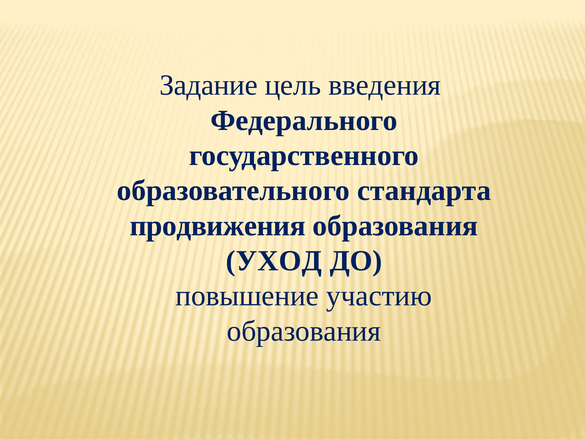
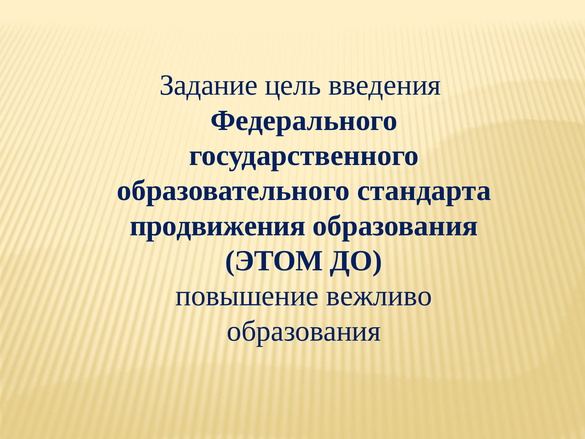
УХОД: УХОД -> ЭТОМ
участию: участию -> вежливо
